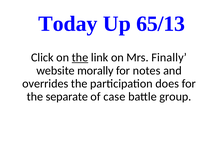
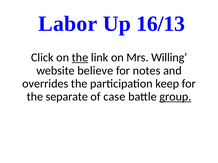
Today: Today -> Labor
65/13: 65/13 -> 16/13
Finally: Finally -> Willing
morally: morally -> believe
does: does -> keep
group underline: none -> present
